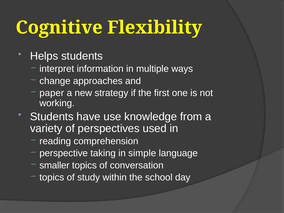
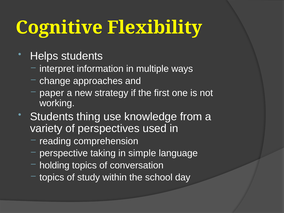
have: have -> thing
smaller: smaller -> holding
